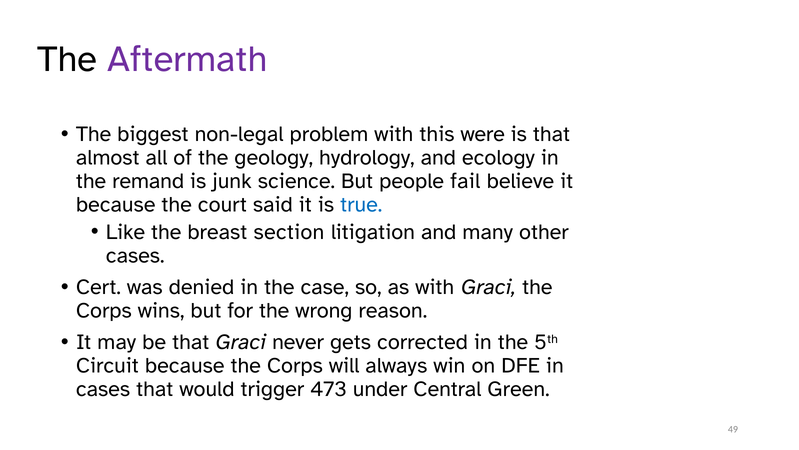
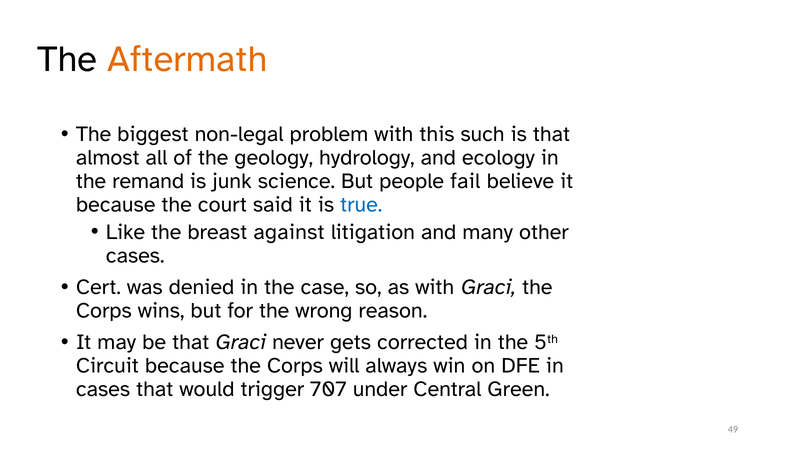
Aftermath colour: purple -> orange
were: were -> such
section: section -> against
473: 473 -> 707
